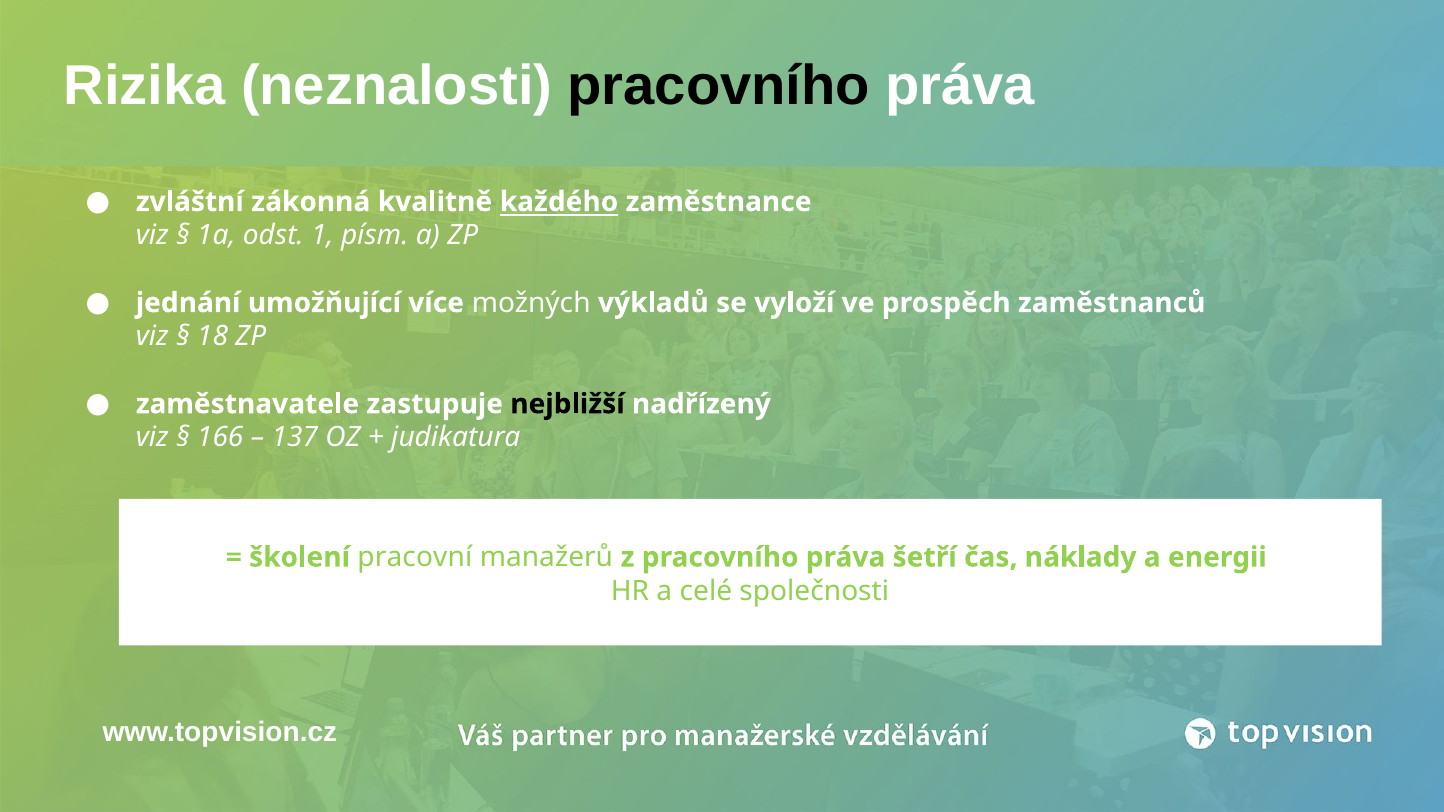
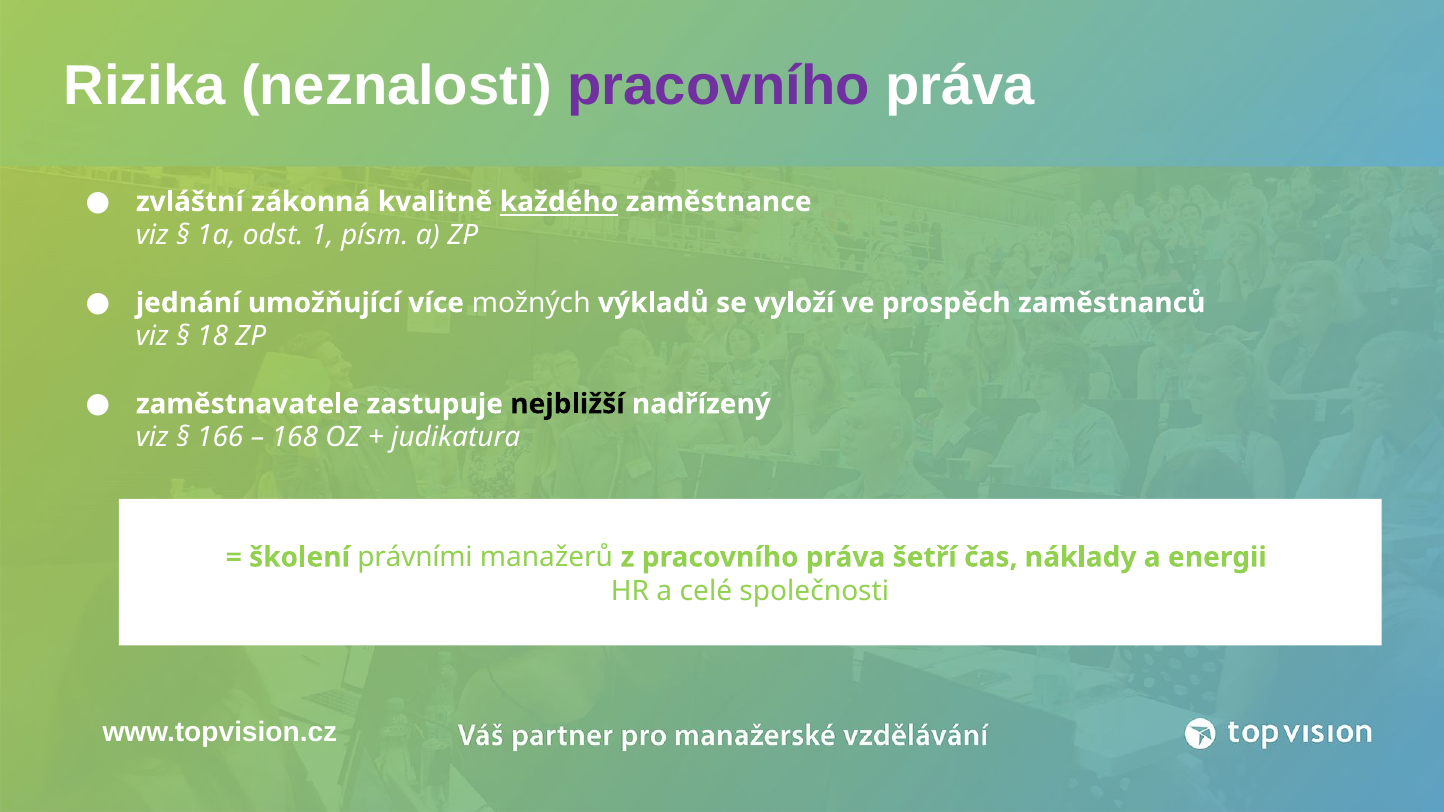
pracovního at (719, 86) colour: black -> purple
137: 137 -> 168
pracovní: pracovní -> právními
